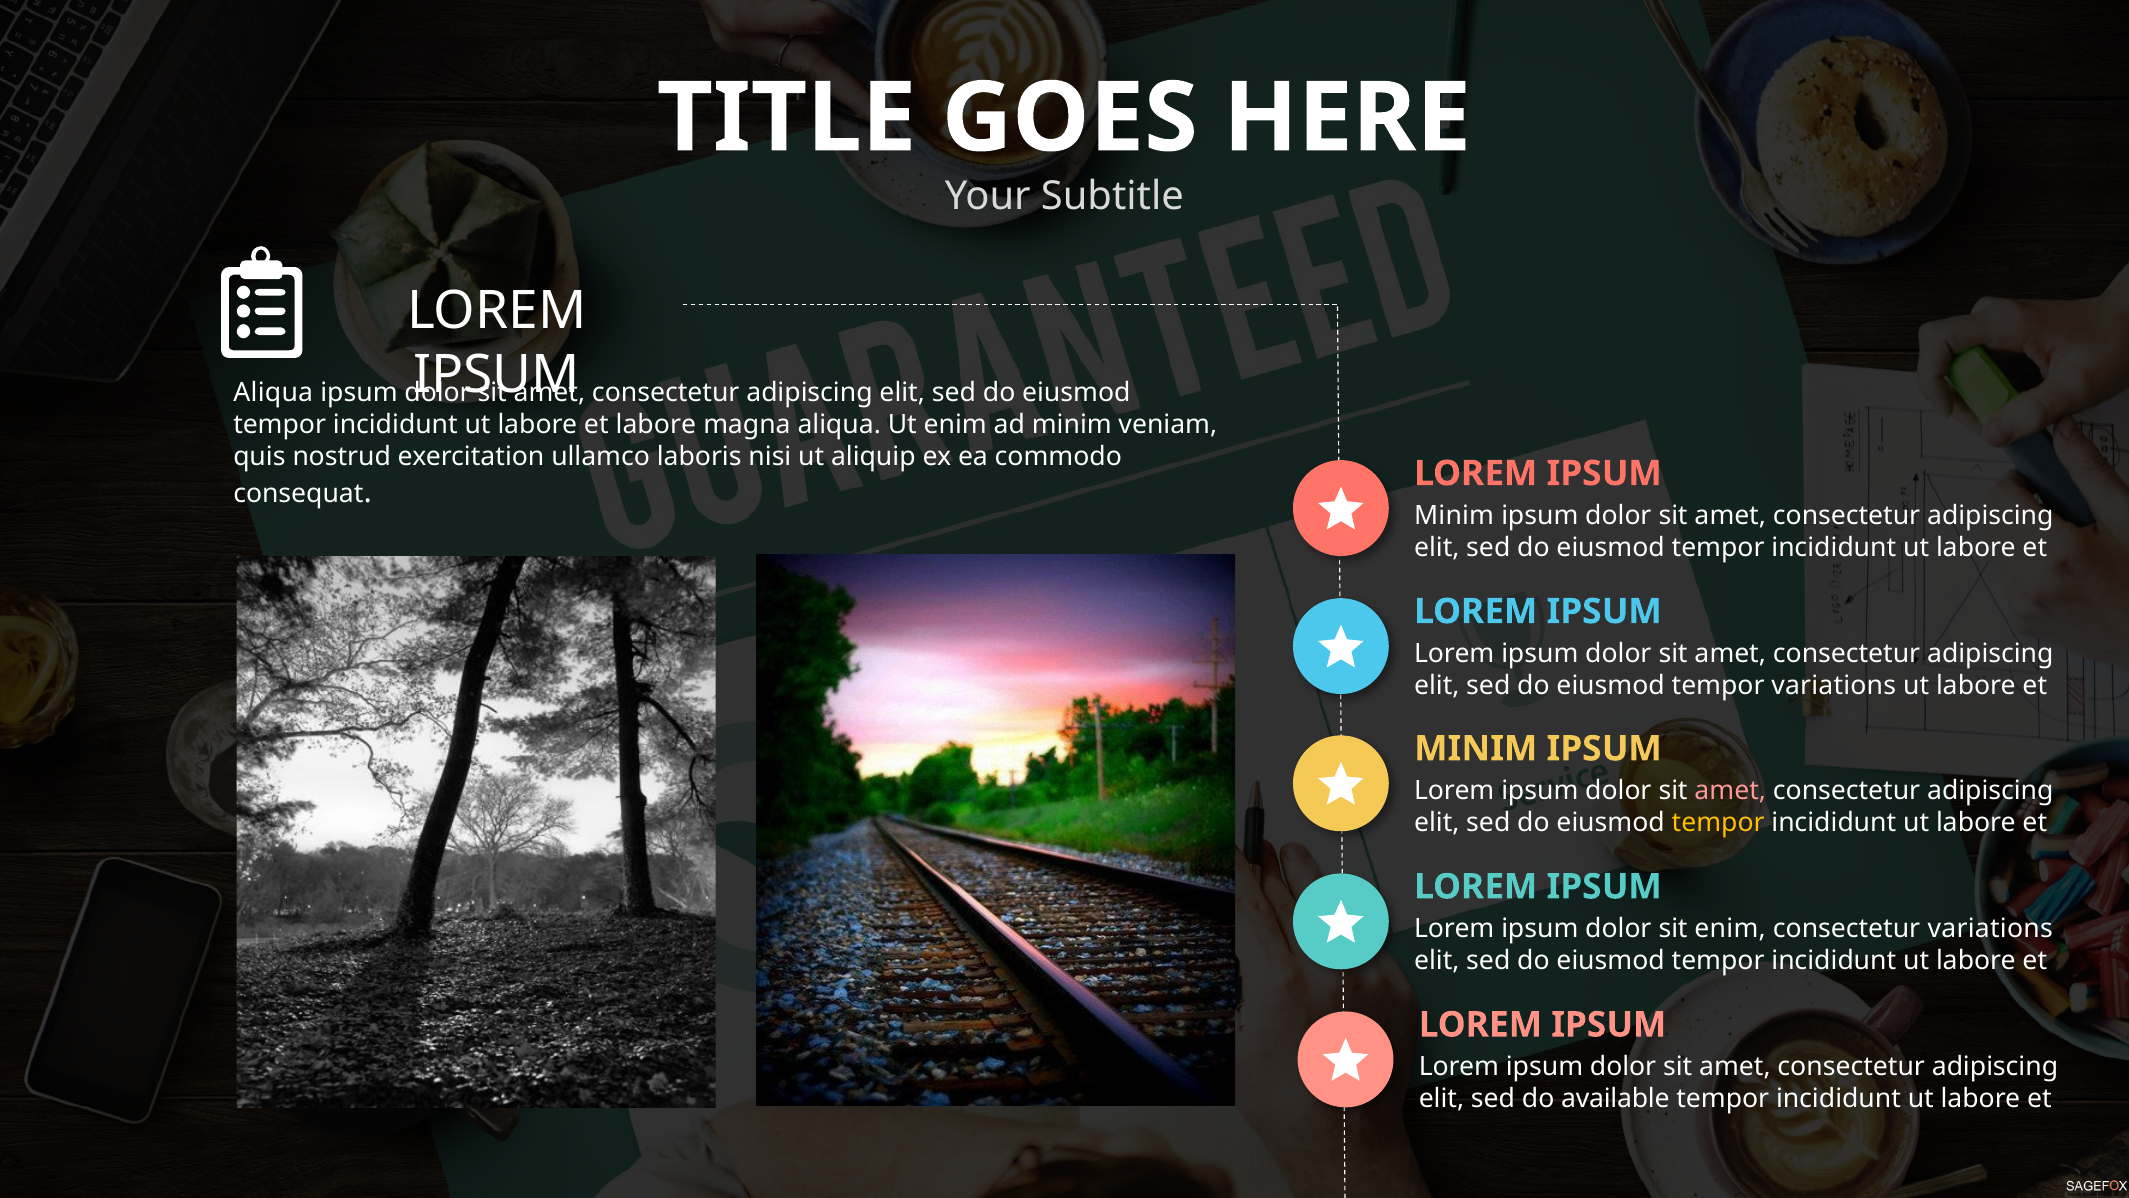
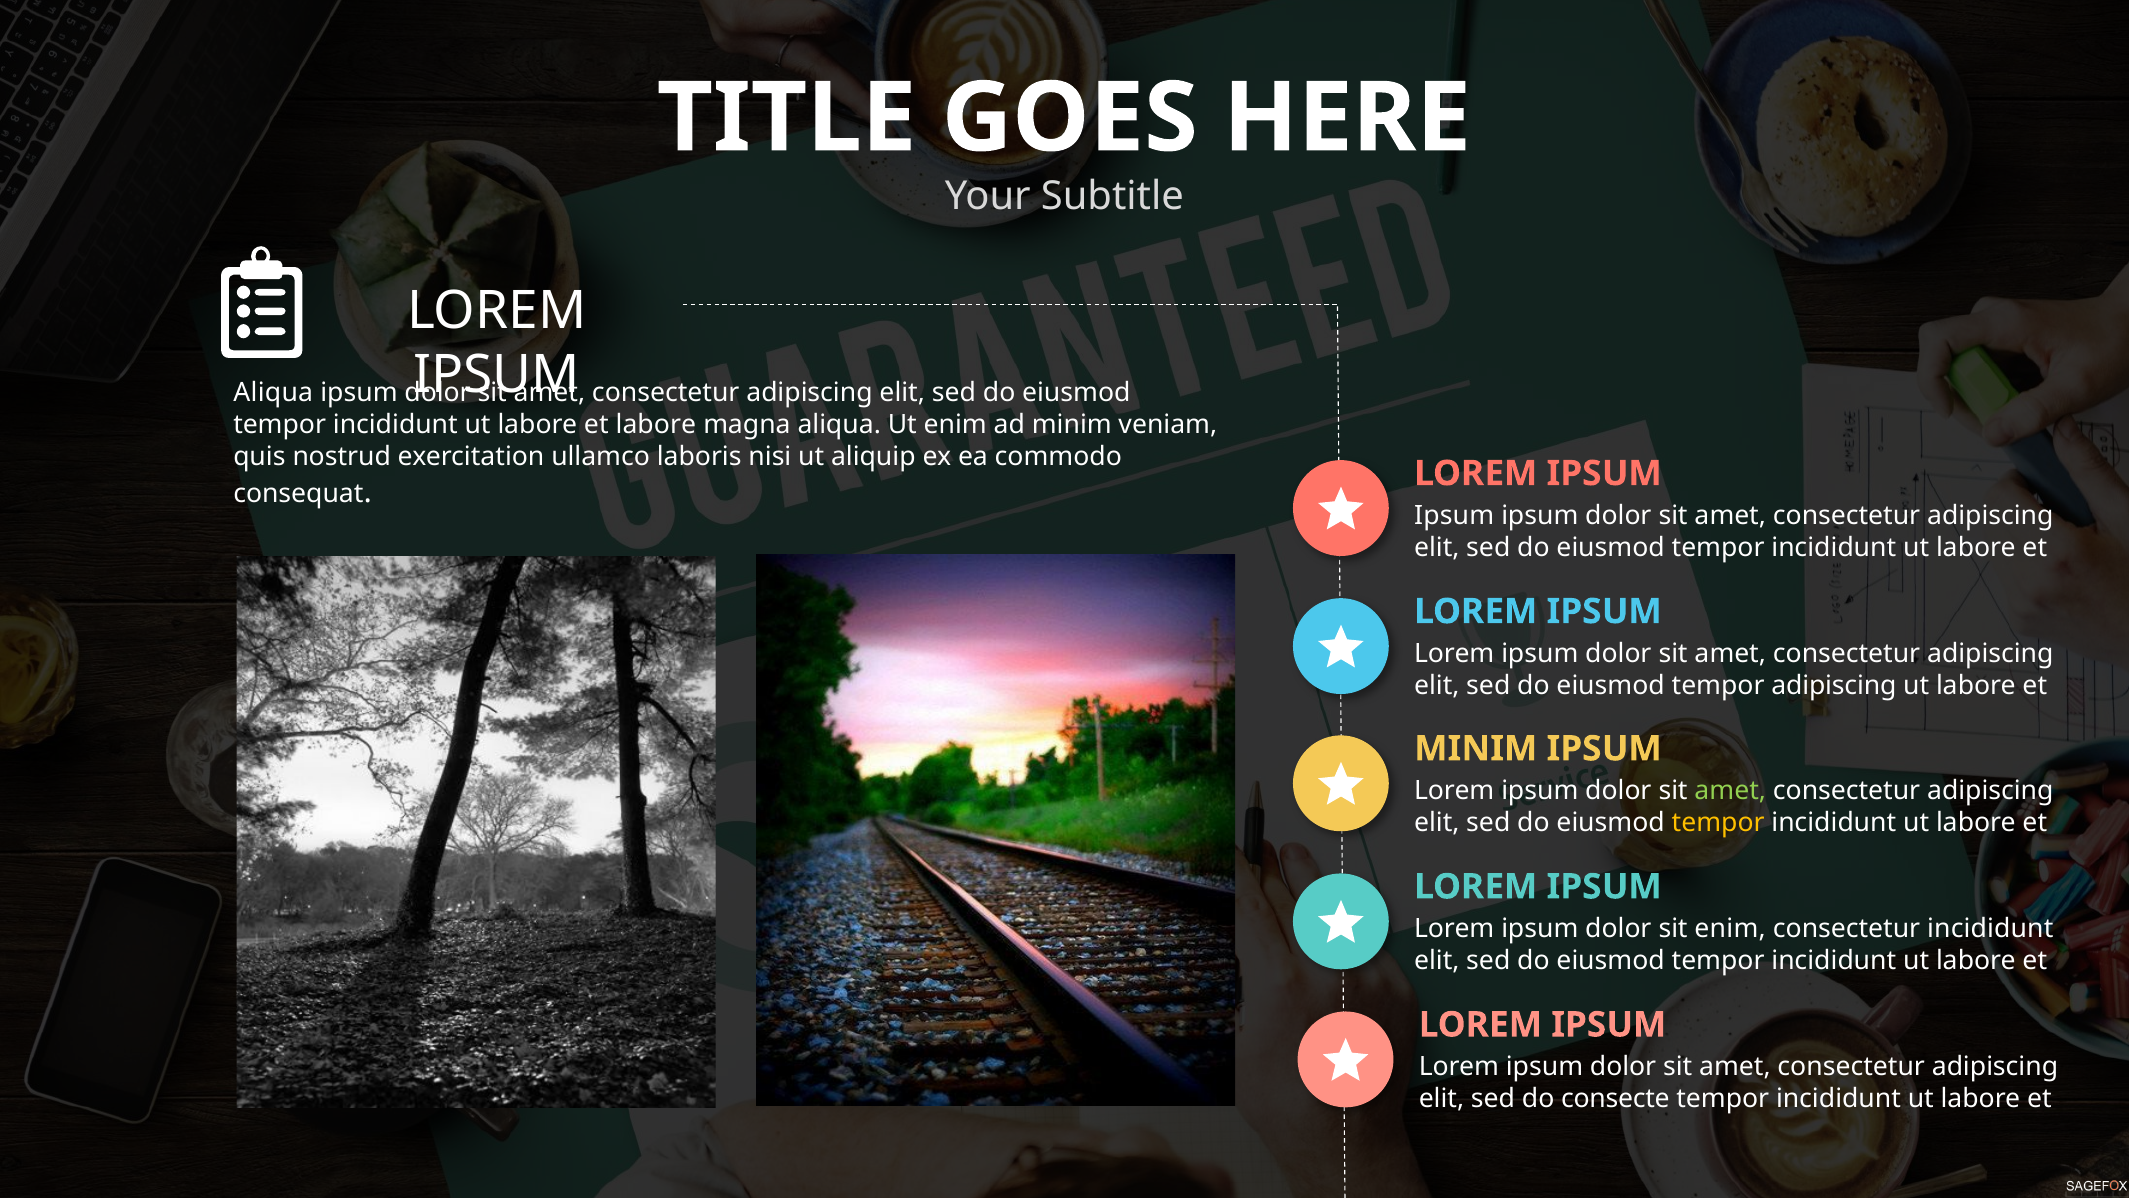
Minim at (1454, 515): Minim -> Ipsum
tempor variations: variations -> adipiscing
amet at (1730, 790) colour: pink -> light green
consectetur variations: variations -> incididunt
available: available -> consecte
